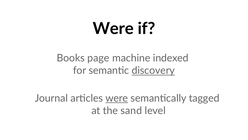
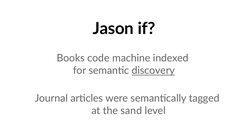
Were at (113, 28): Were -> Jason
page: page -> code
were at (117, 98) underline: present -> none
